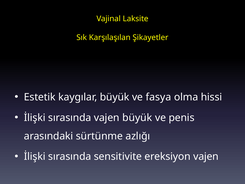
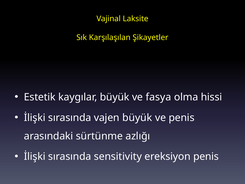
sensitivite: sensitivite -> sensitivity
ereksiyon vajen: vajen -> penis
